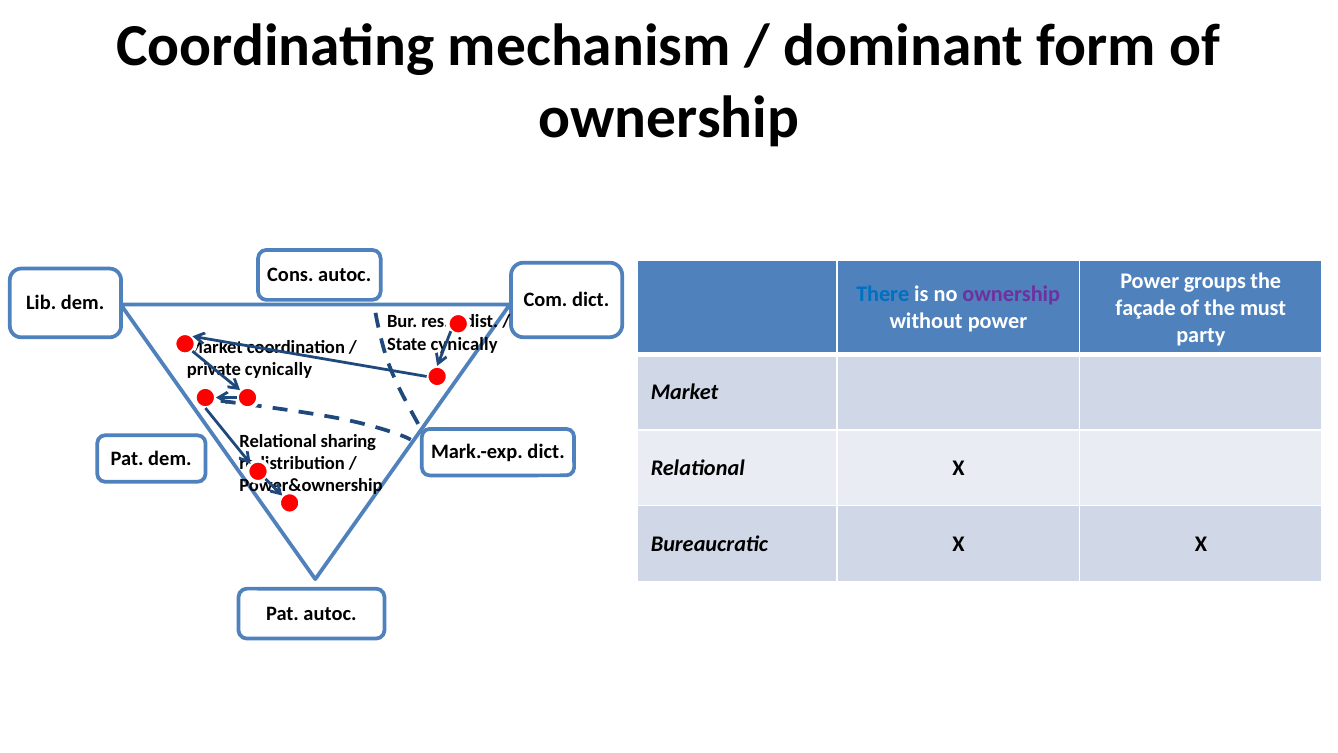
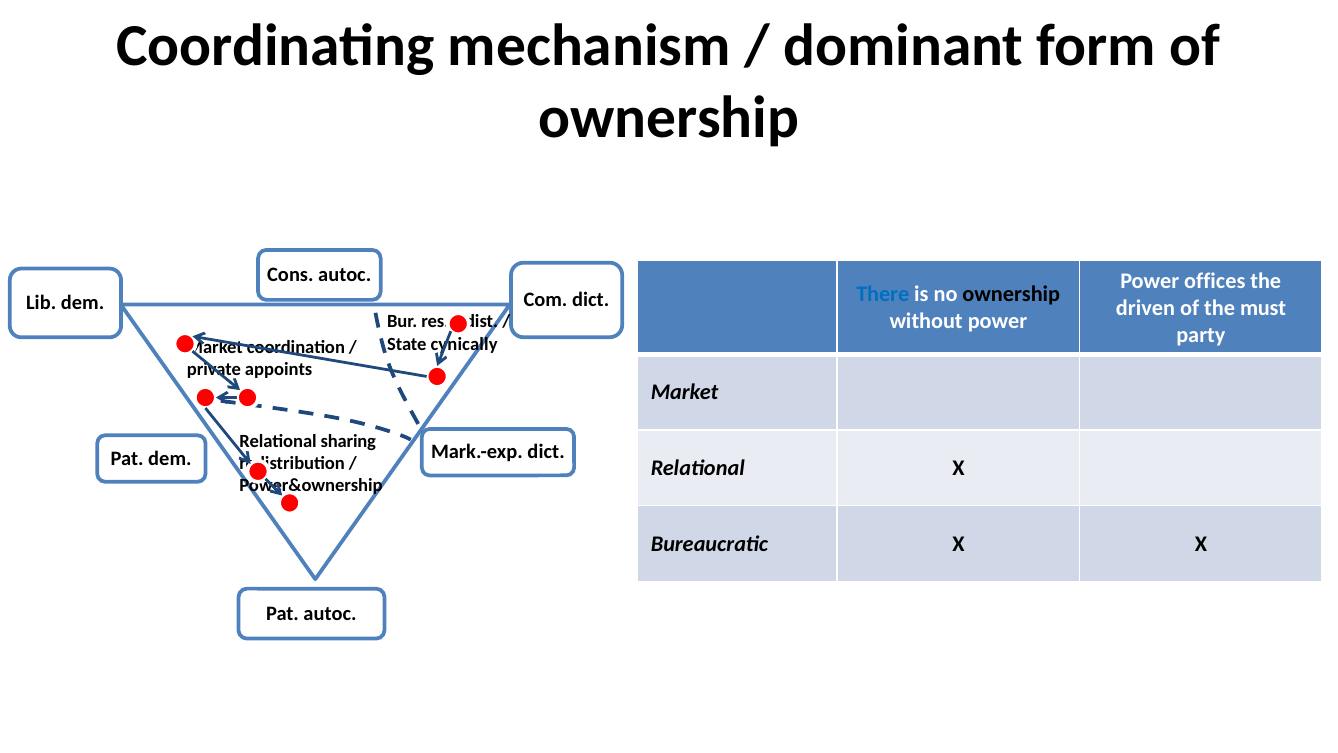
groups: groups -> offices
ownership at (1011, 294) colour: purple -> black
façade: façade -> driven
private cynically: cynically -> appoints
